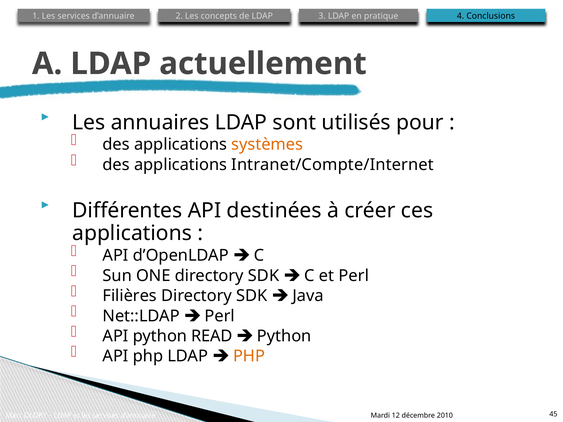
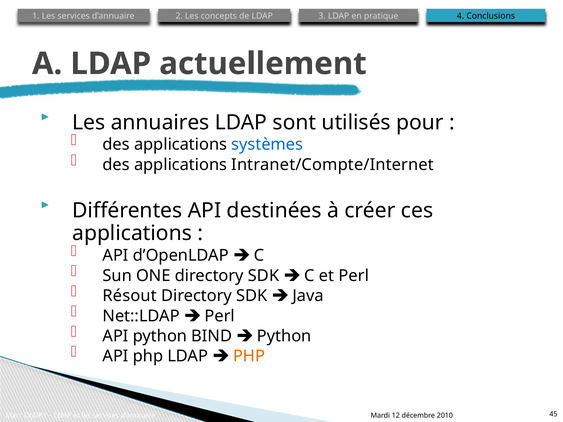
systèmes colour: orange -> blue
Filières: Filières -> Résout
READ: READ -> BIND
